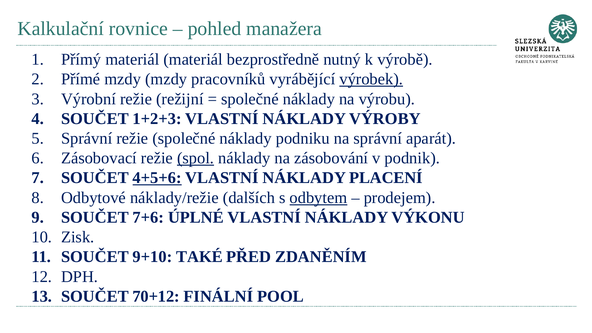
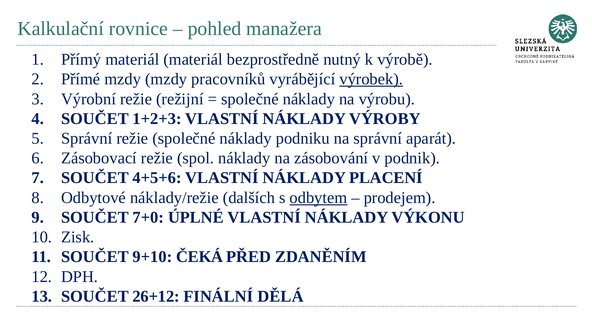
spol underline: present -> none
4+5+6 underline: present -> none
7+6: 7+6 -> 7+0
TAKÉ: TAKÉ -> ČEKÁ
70+12: 70+12 -> 26+12
POOL: POOL -> DĚLÁ
